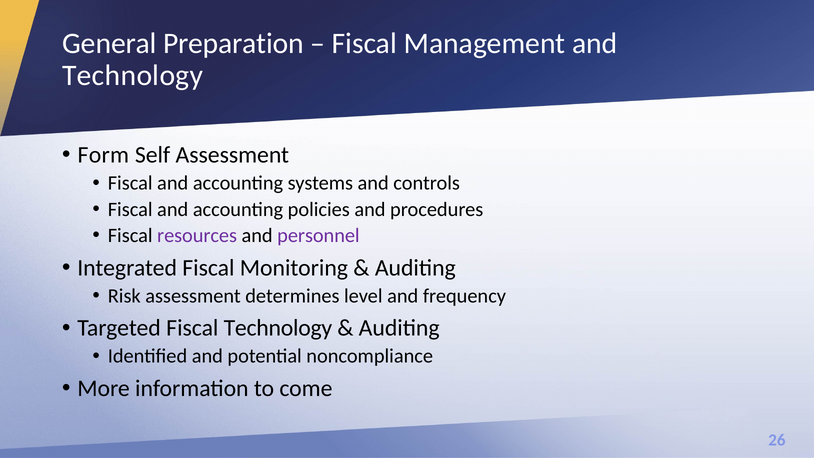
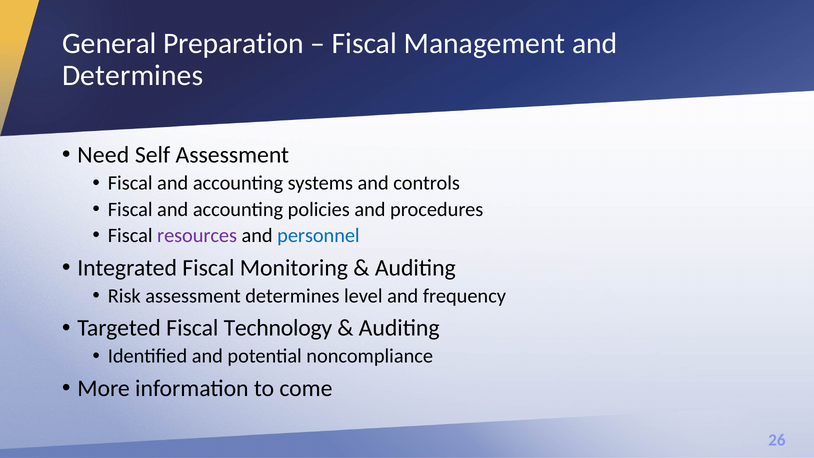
Technology at (133, 75): Technology -> Determines
Form: Form -> Need
personnel colour: purple -> blue
